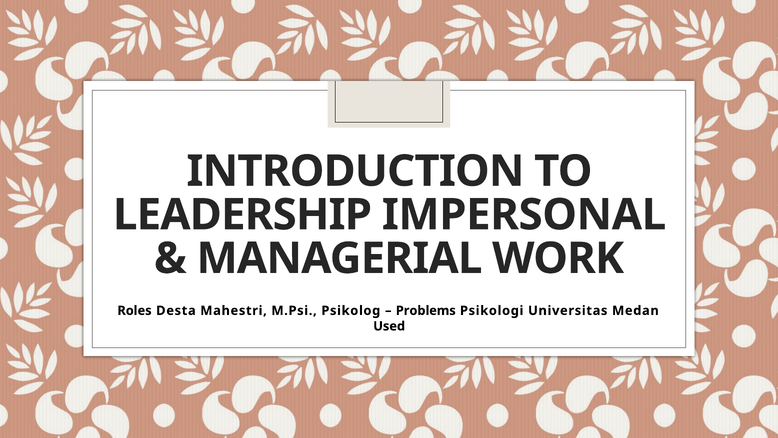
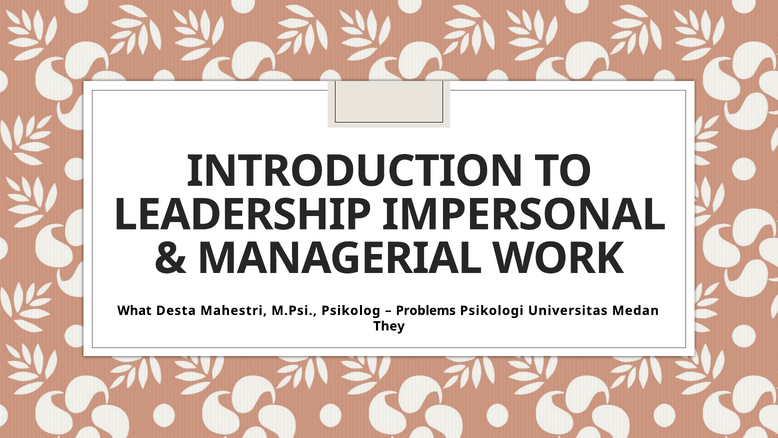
Roles: Roles -> What
Used: Used -> They
